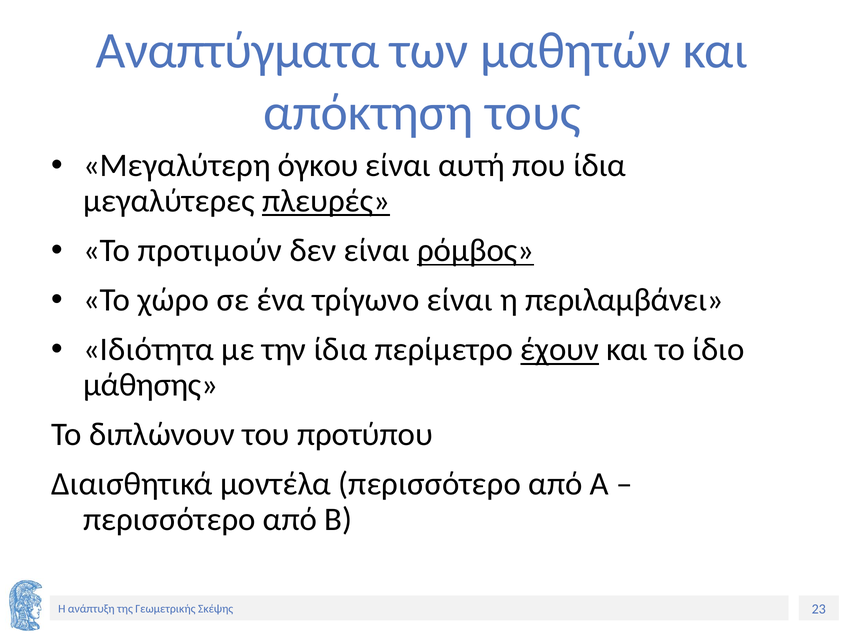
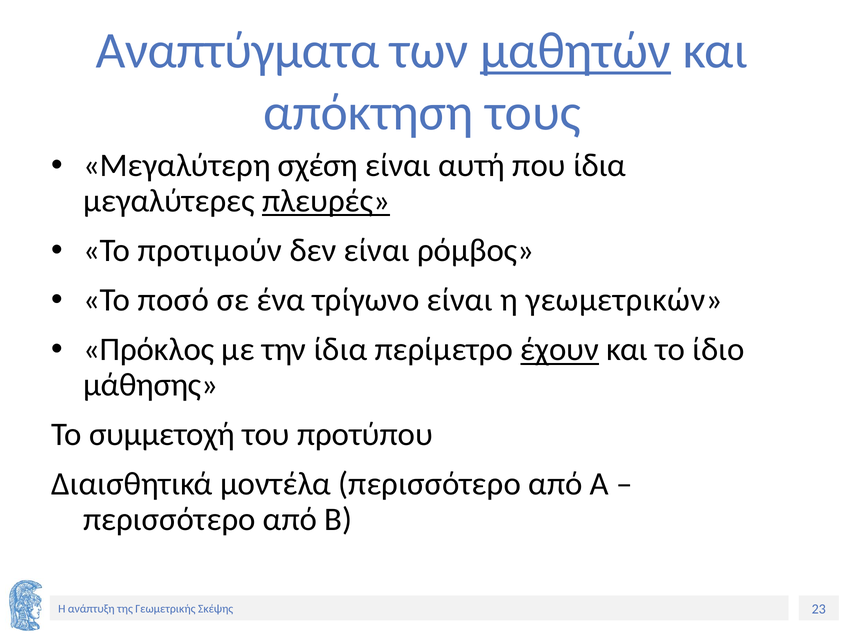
μαθητών underline: none -> present
όγκου: όγκου -> σχέση
ρόμβος underline: present -> none
χώρο: χώρο -> ποσό
περιλαμβάνει: περιλαμβάνει -> γεωμετρικών
Ιδιότητα: Ιδιότητα -> Πρόκλος
διπλώνουν: διπλώνουν -> συμμετοχή
